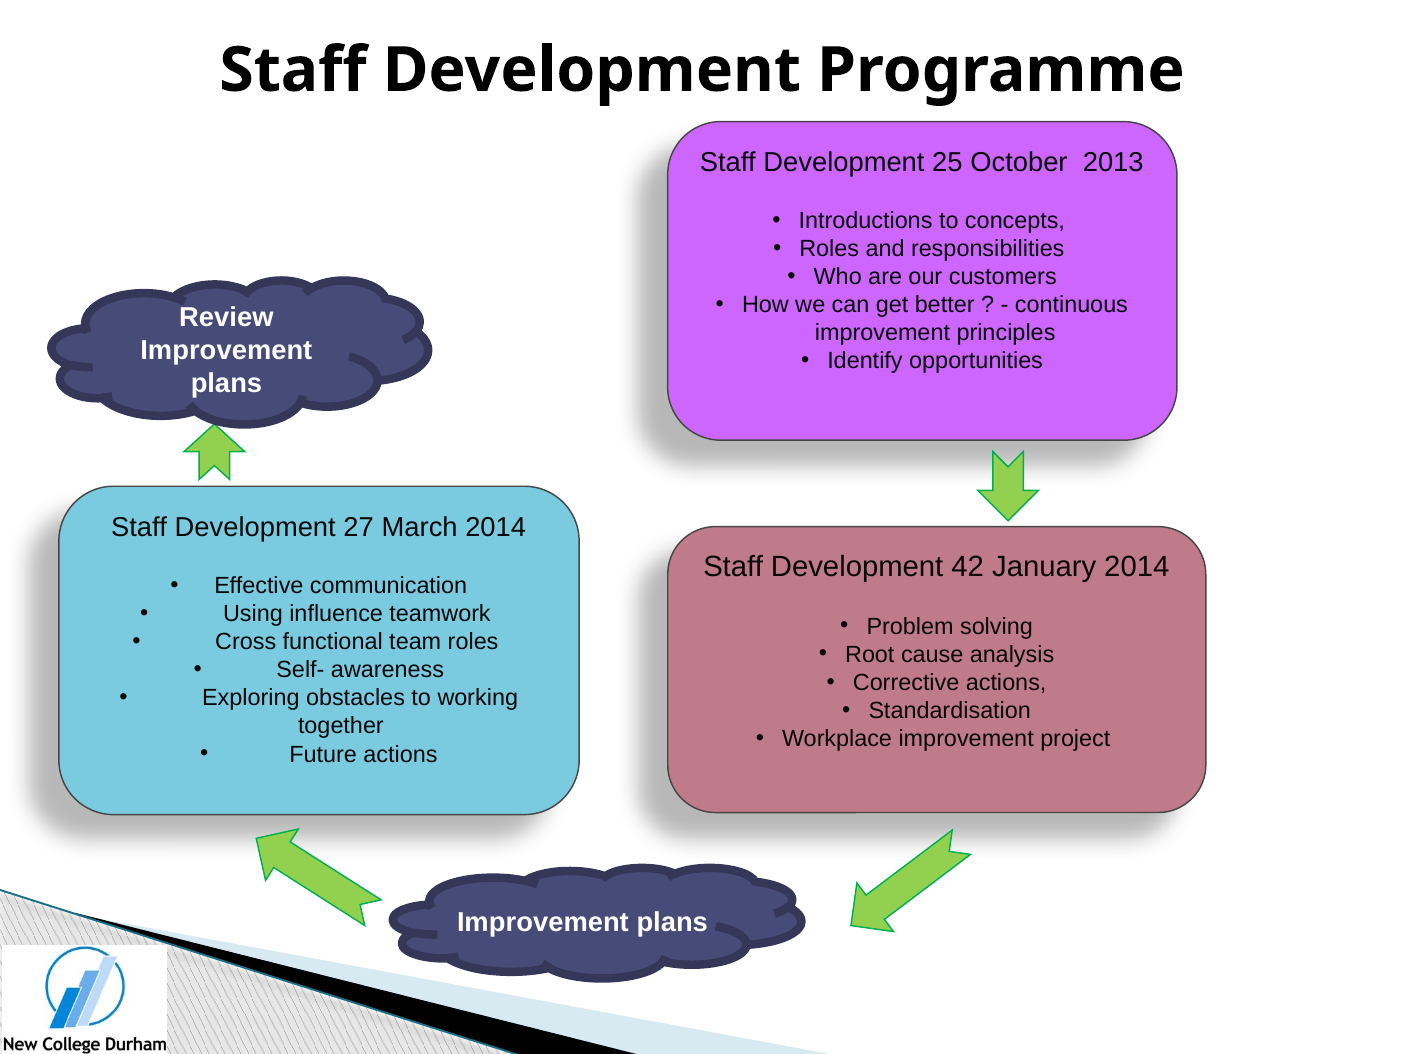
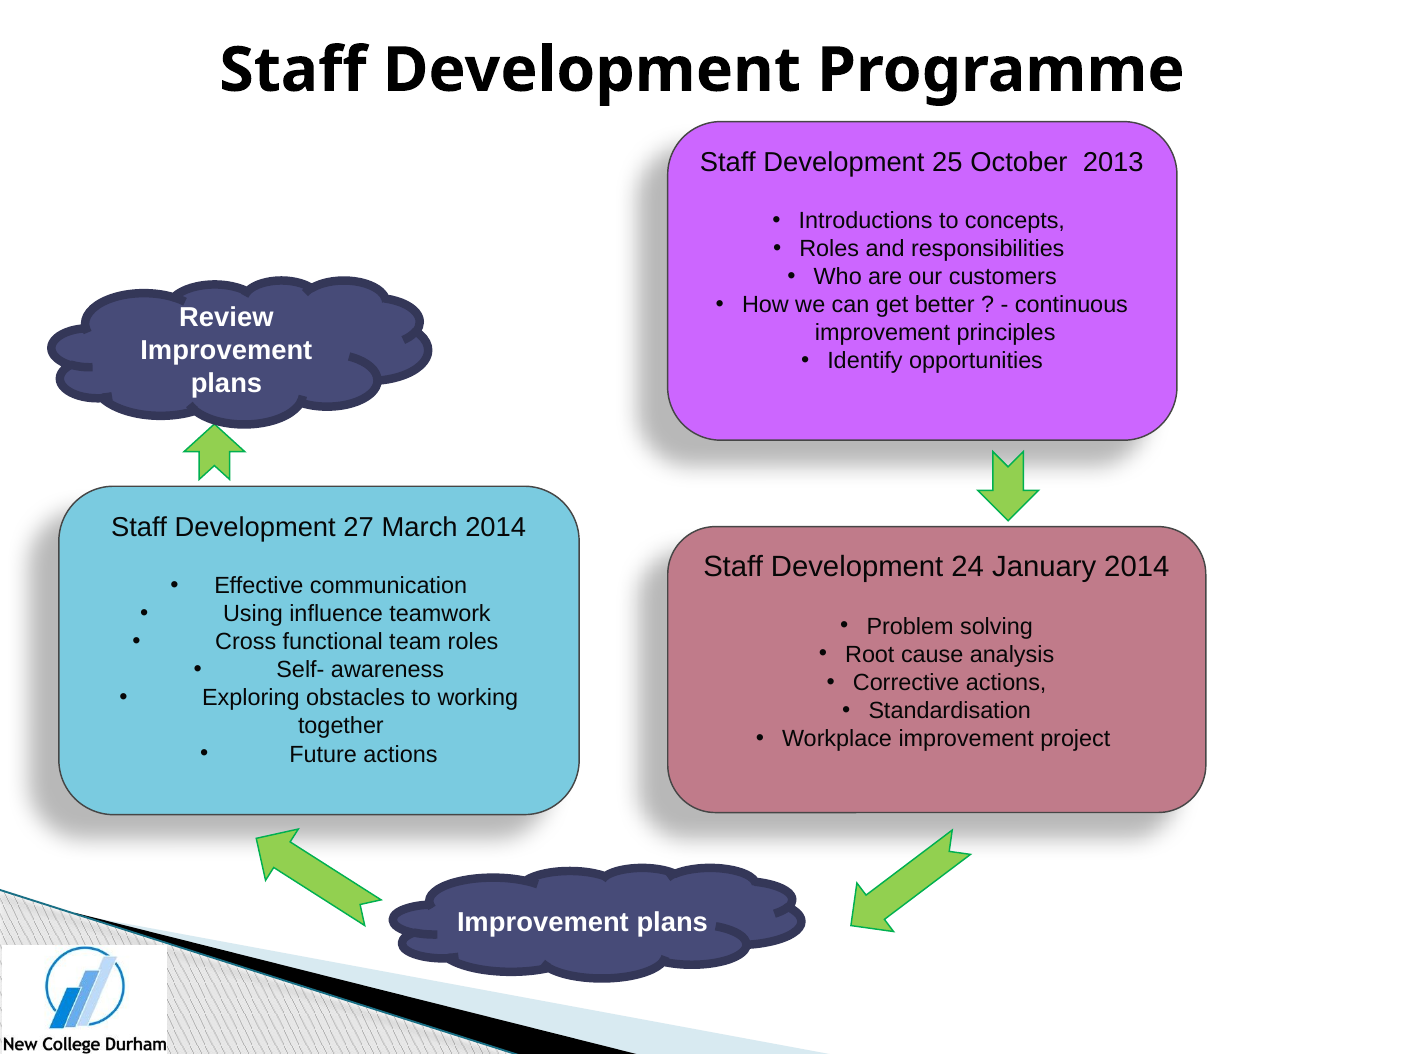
42: 42 -> 24
